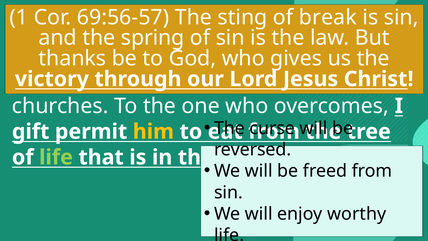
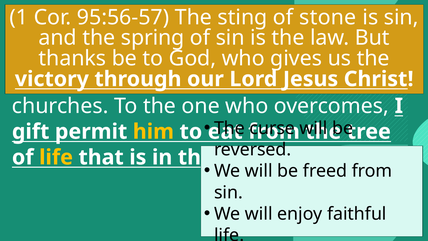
69:56-57: 69:56-57 -> 95:56-57
break: break -> stone
life at (56, 157) colour: light green -> yellow
worthy: worthy -> faithful
